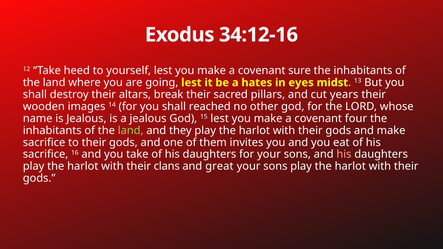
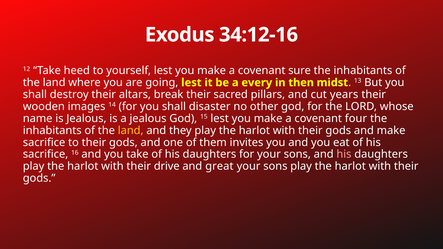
hates: hates -> every
eyes: eyes -> then
reached: reached -> disaster
land at (131, 131) colour: light green -> yellow
clans: clans -> drive
